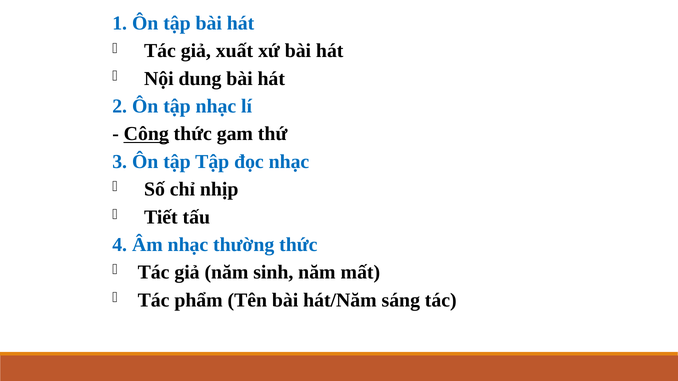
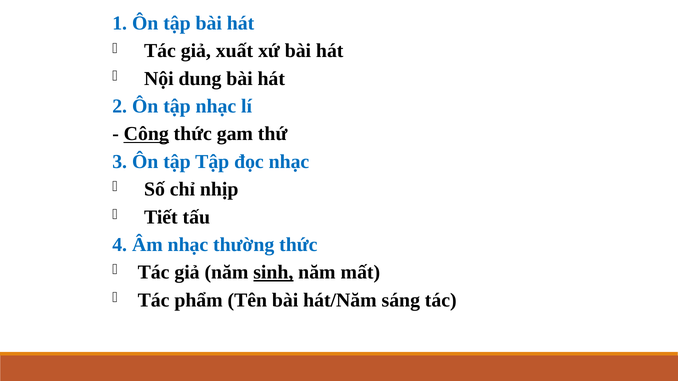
sinh underline: none -> present
